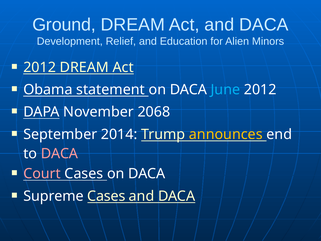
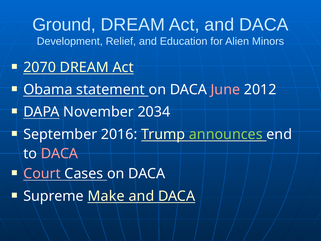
2012 at (40, 67): 2012 -> 2070
June colour: light blue -> pink
2068: 2068 -> 2034
2014: 2014 -> 2016
announces colour: yellow -> light green
Supreme Cases: Cases -> Make
